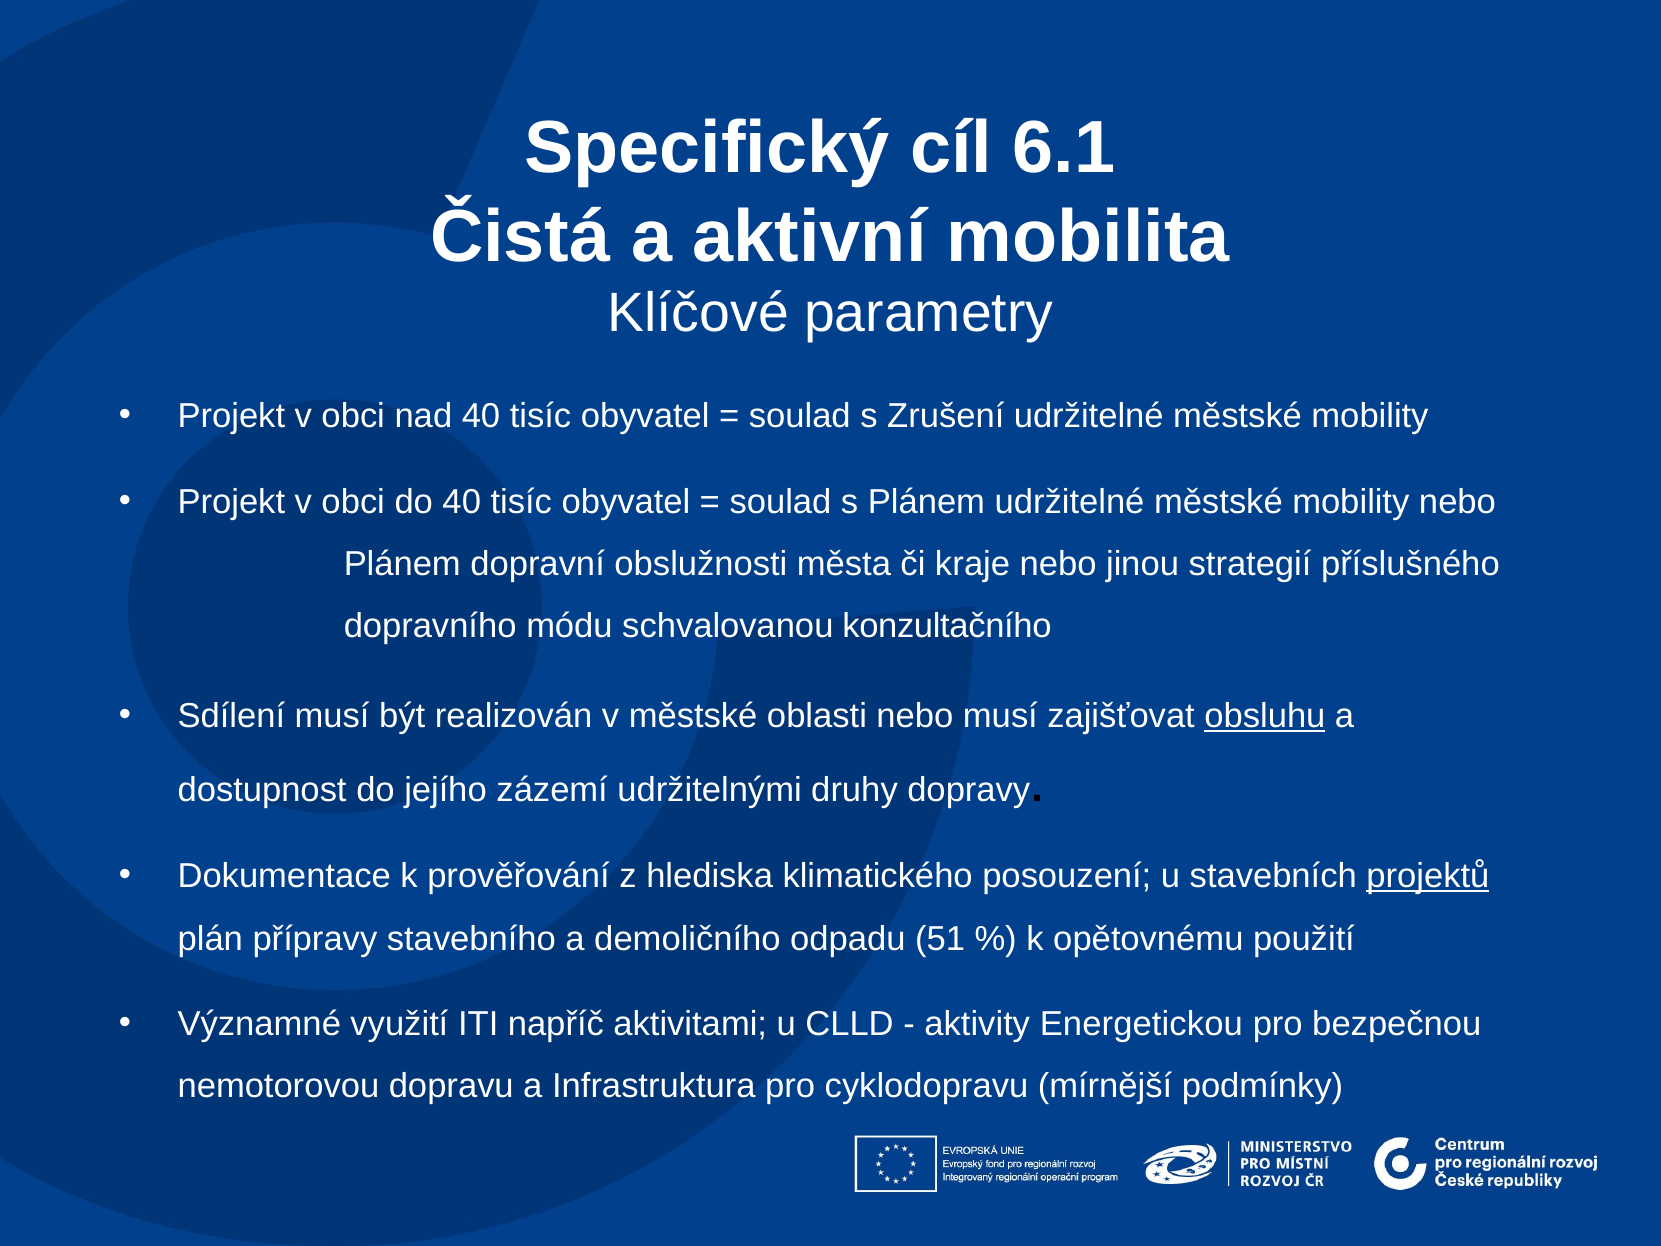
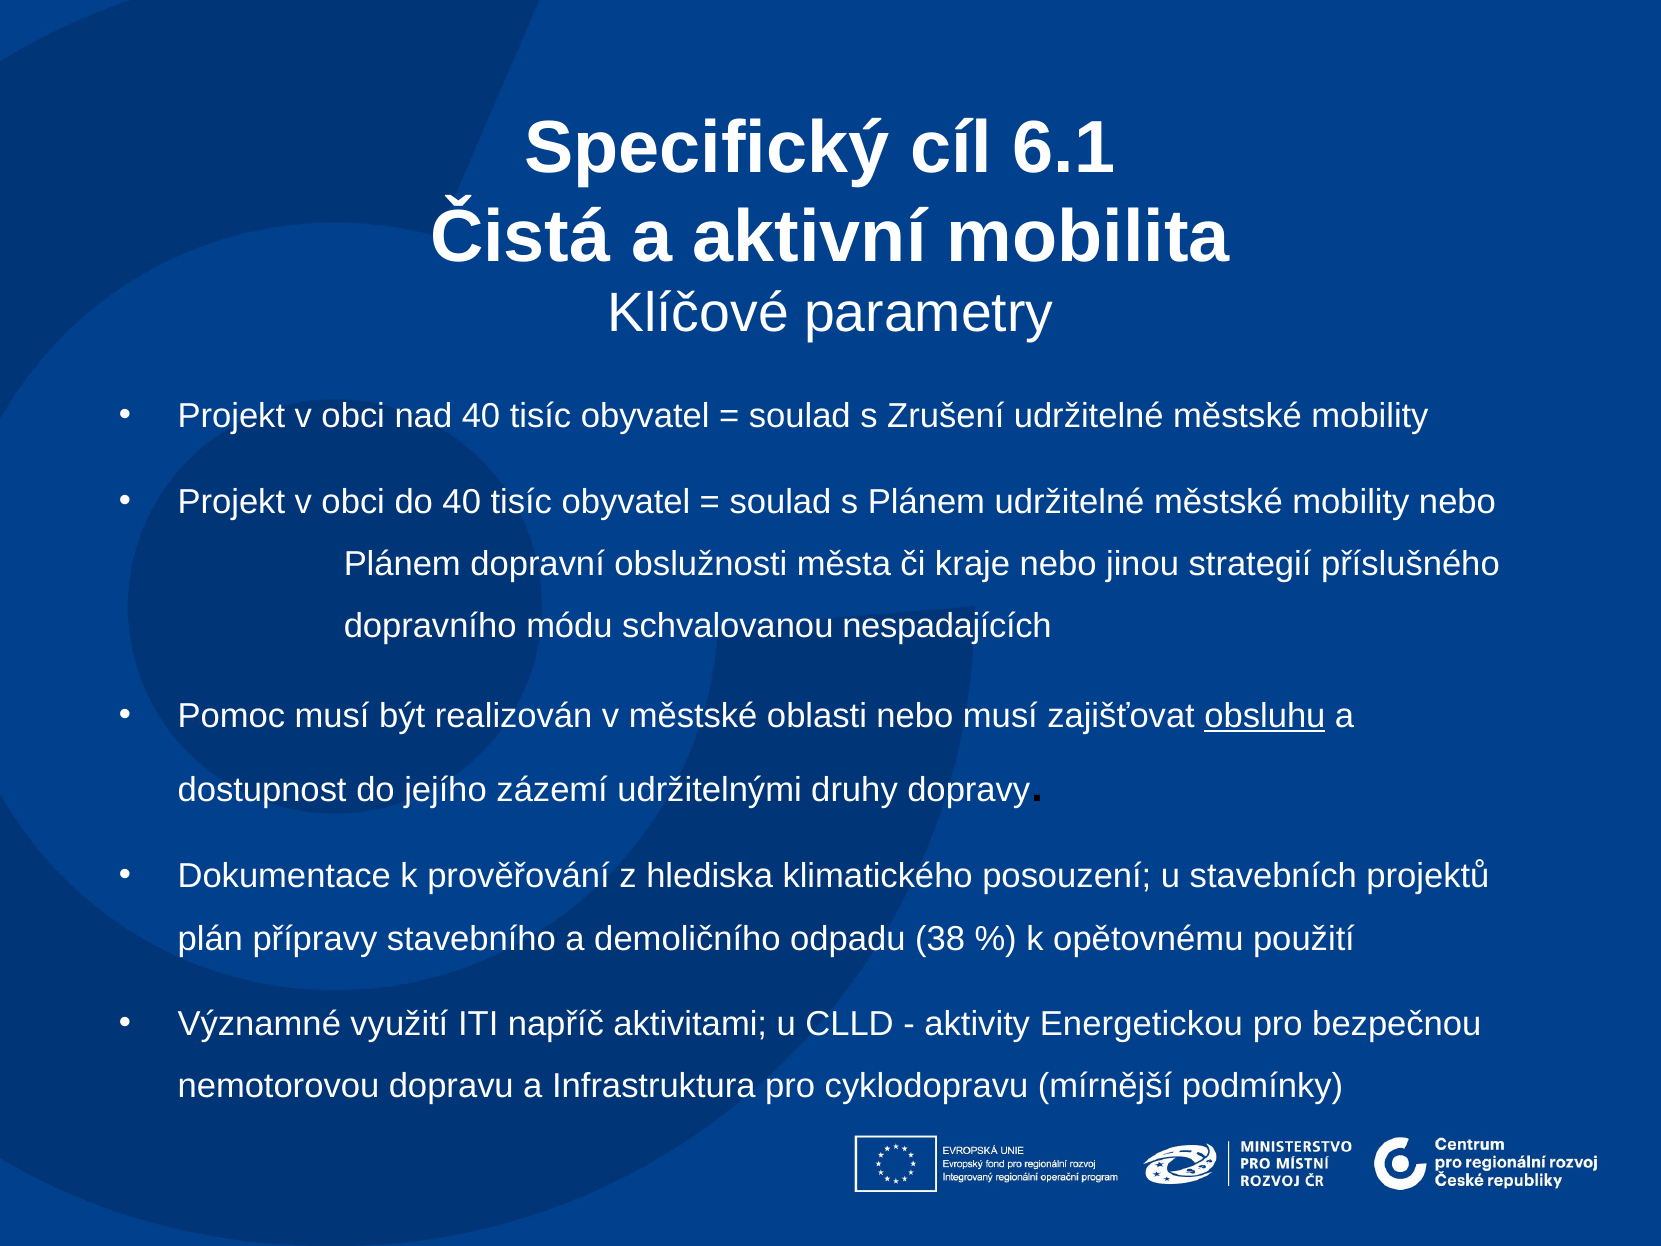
konzultačního: konzultačního -> nespadajících
Sdílení: Sdílení -> Pomoc
projektů underline: present -> none
51: 51 -> 38
